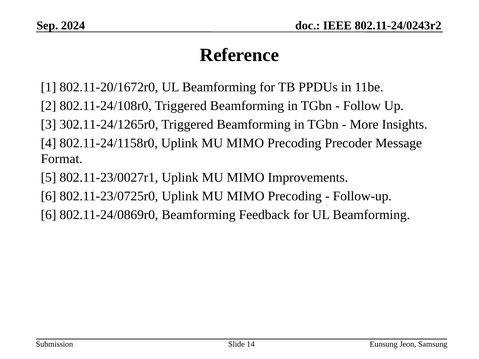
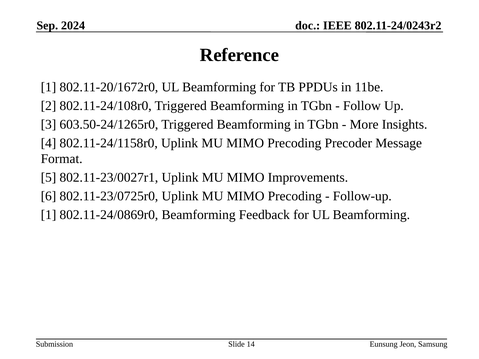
302.11-24/1265r0: 302.11-24/1265r0 -> 603.50-24/1265r0
6 at (49, 215): 6 -> 1
